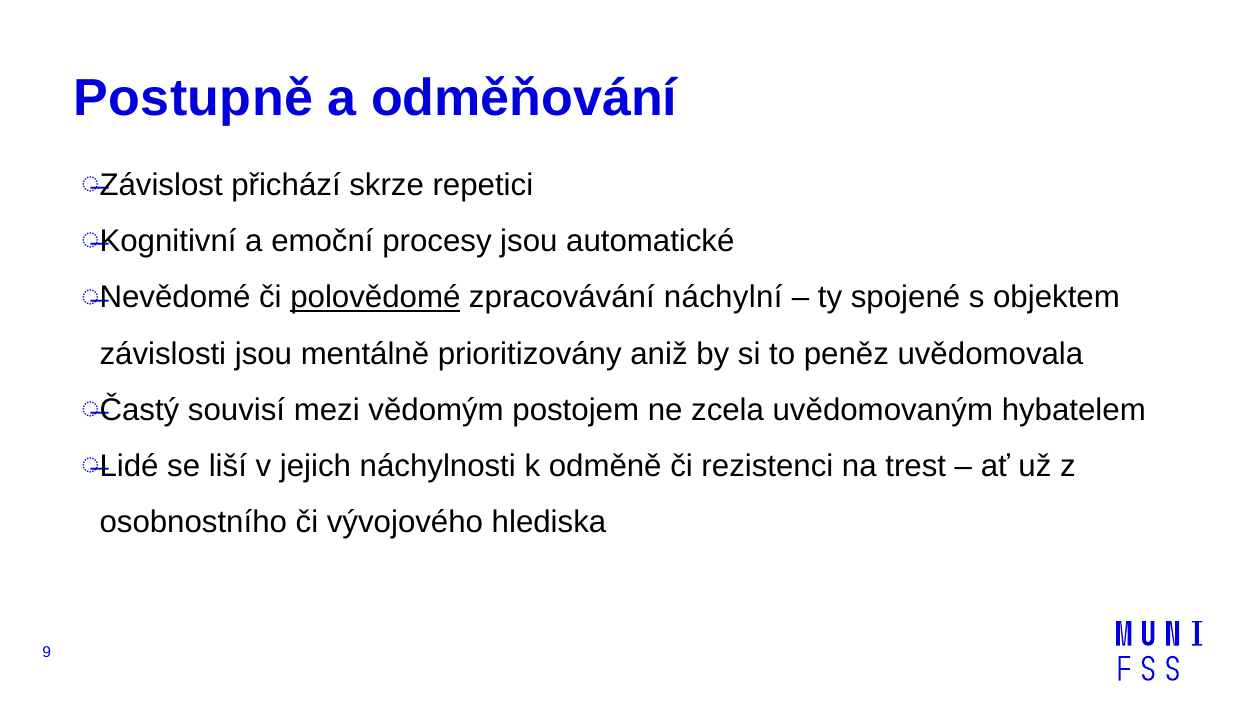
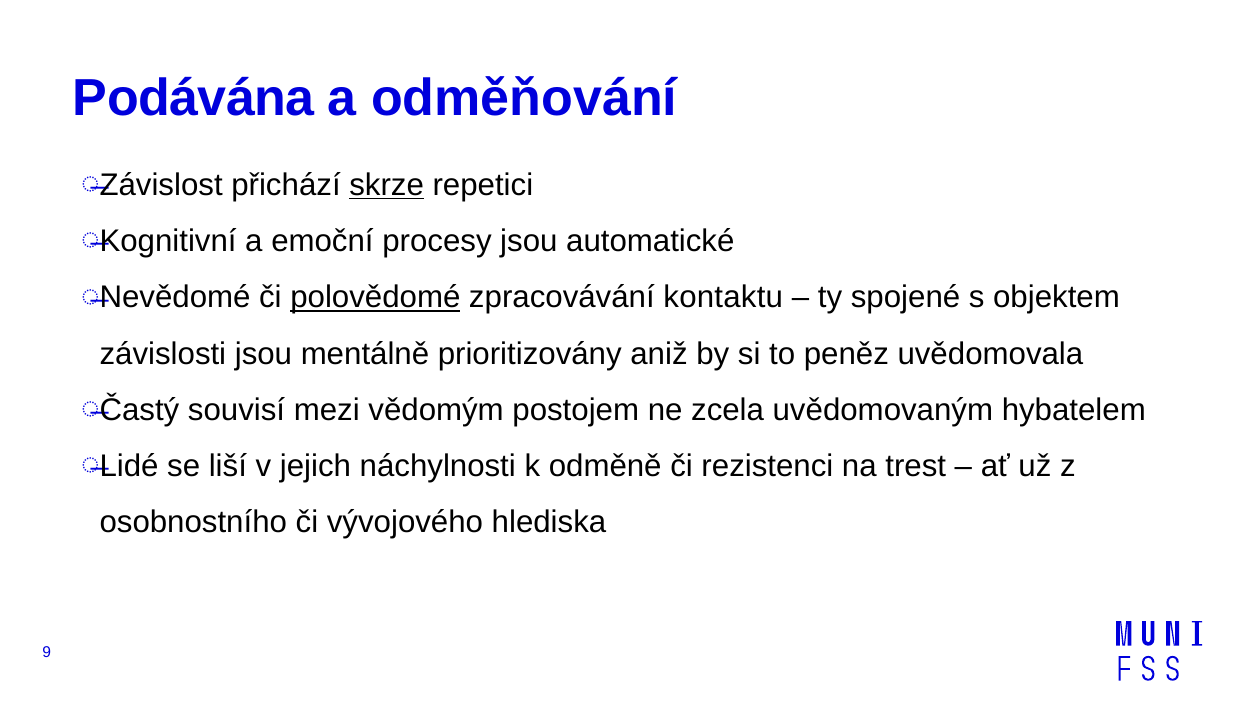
Postupně: Postupně -> Podávána
skrze underline: none -> present
náchylní: náchylní -> kontaktu
